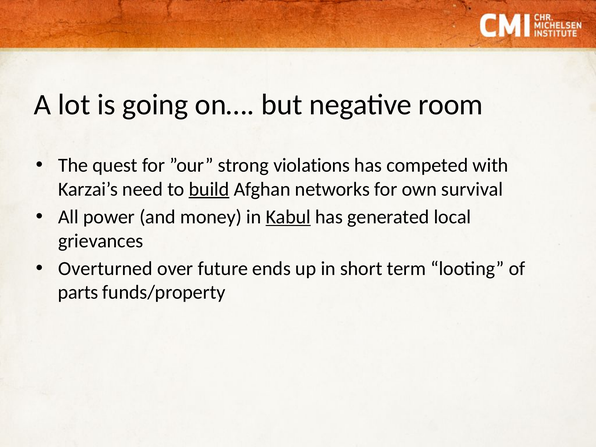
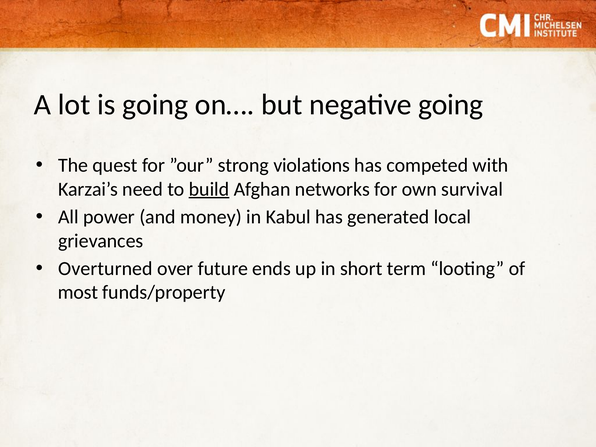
negative room: room -> going
Kabul underline: present -> none
parts: parts -> most
